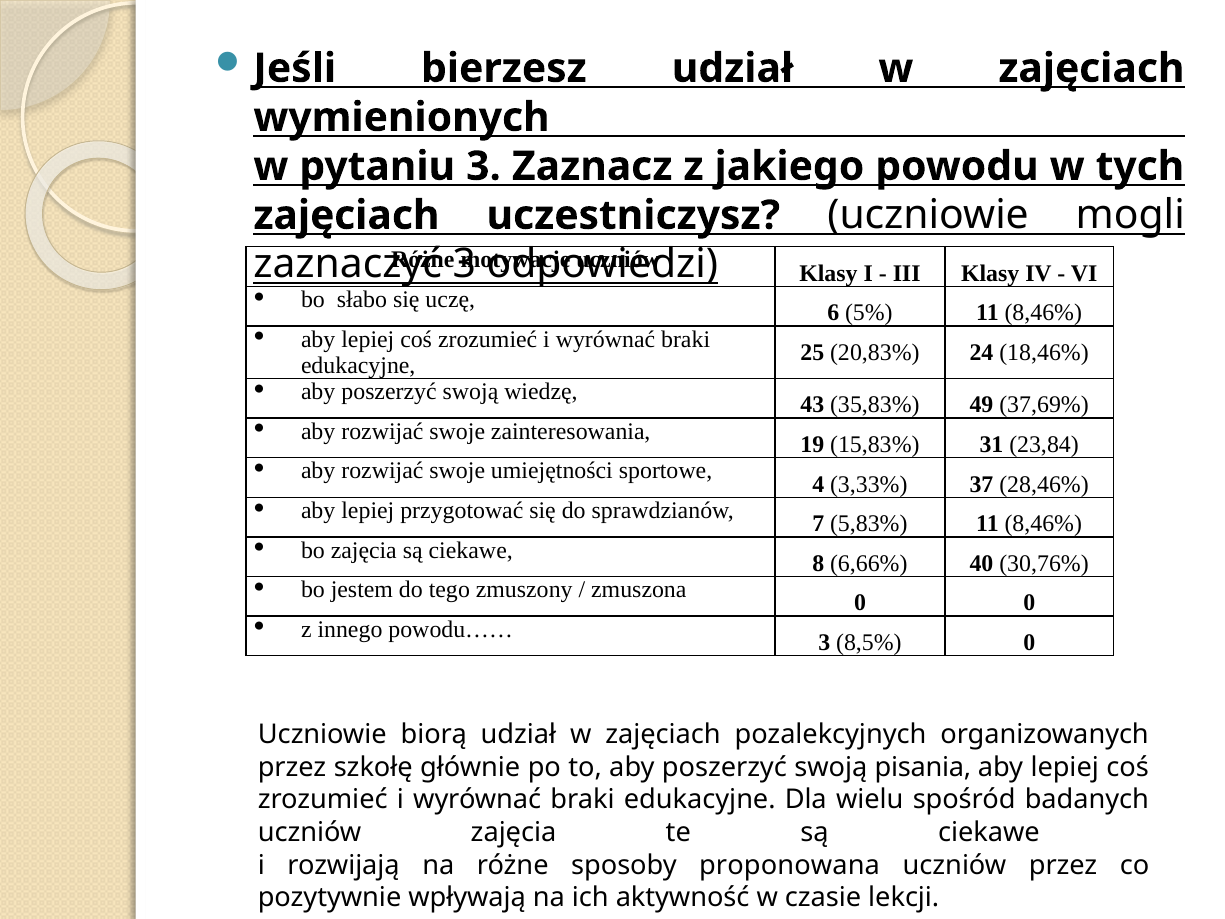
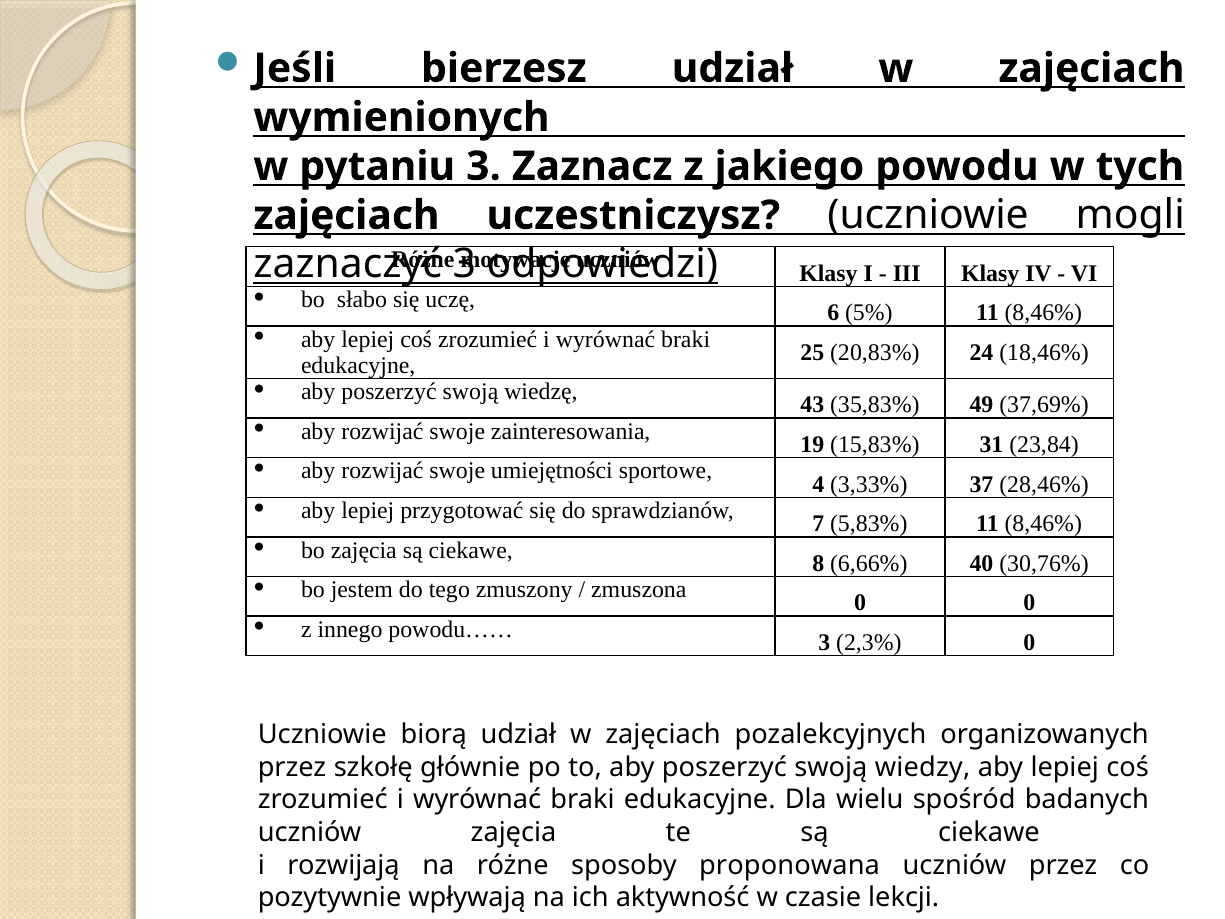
8,5%: 8,5% -> 2,3%
pisania: pisania -> wiedzy
